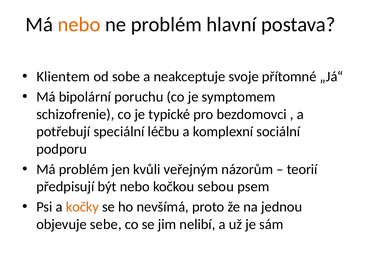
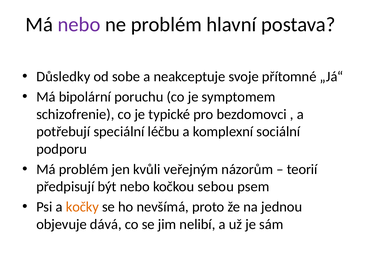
nebo at (79, 25) colour: orange -> purple
Klientem: Klientem -> Důsledky
sebe: sebe -> dává
